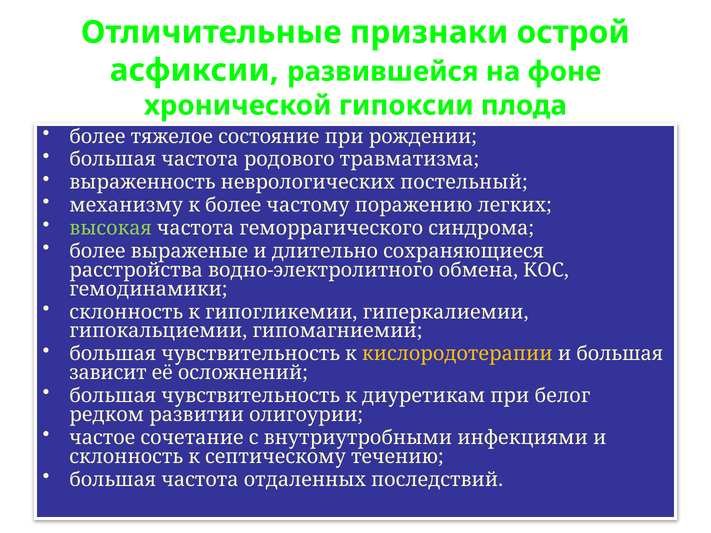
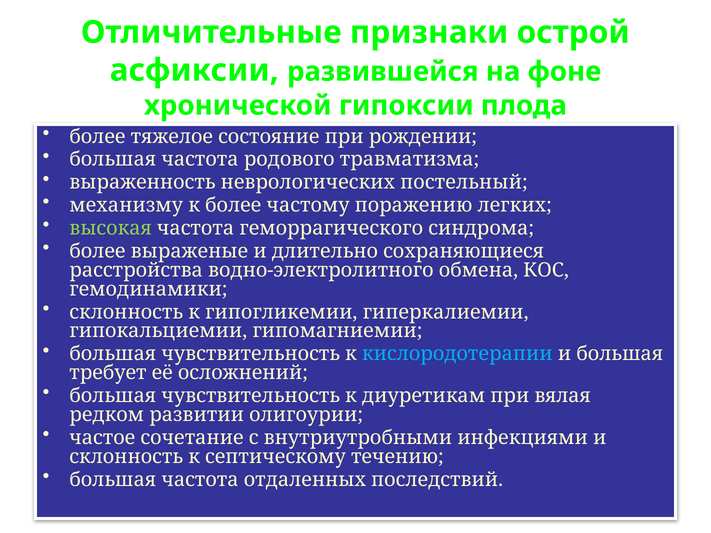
кислородотерапии colour: yellow -> light blue
зависит: зависит -> требует
белог: белог -> вялая
